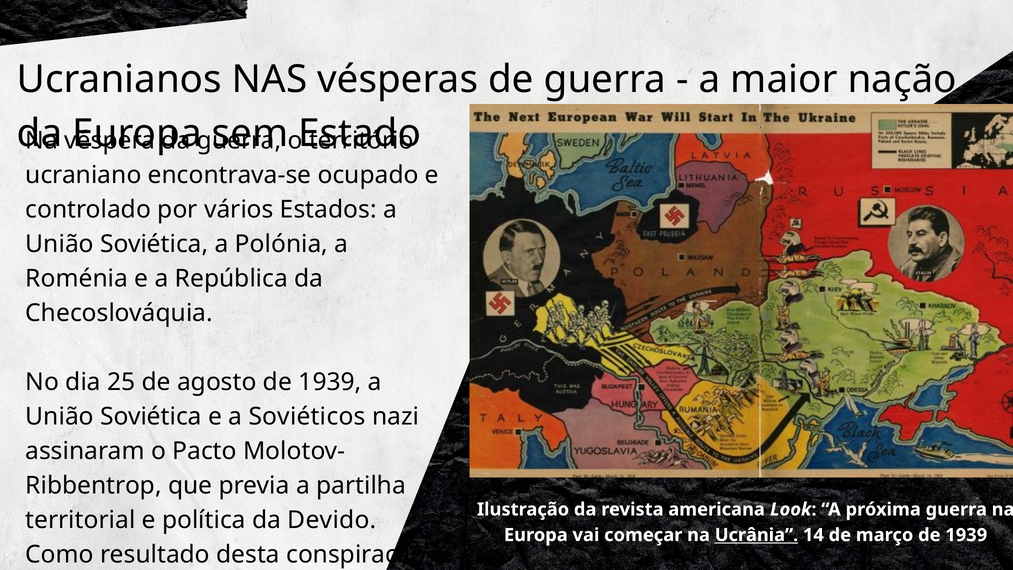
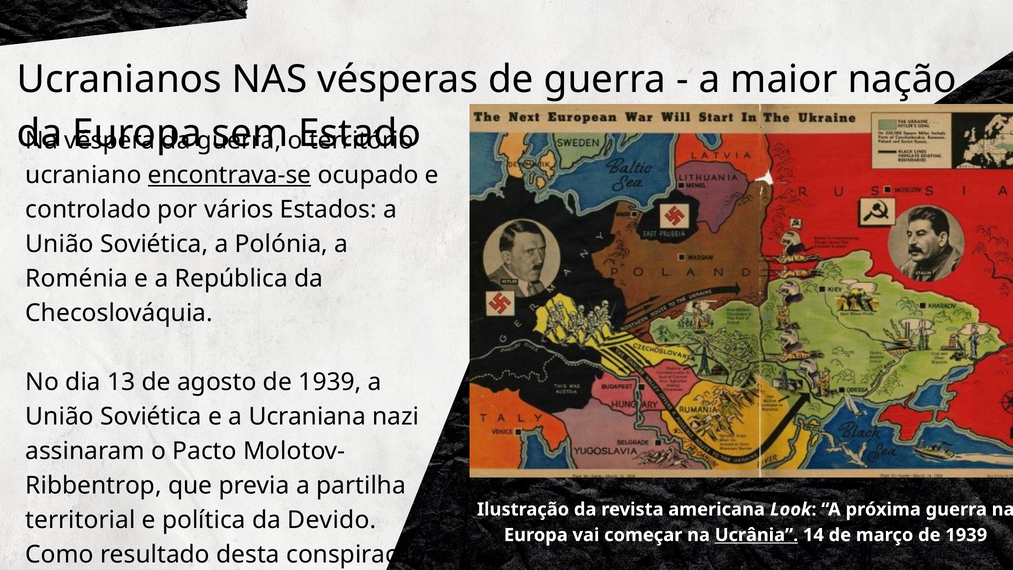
encontrava-se underline: none -> present
25: 25 -> 13
Soviéticos: Soviéticos -> Ucraniana
